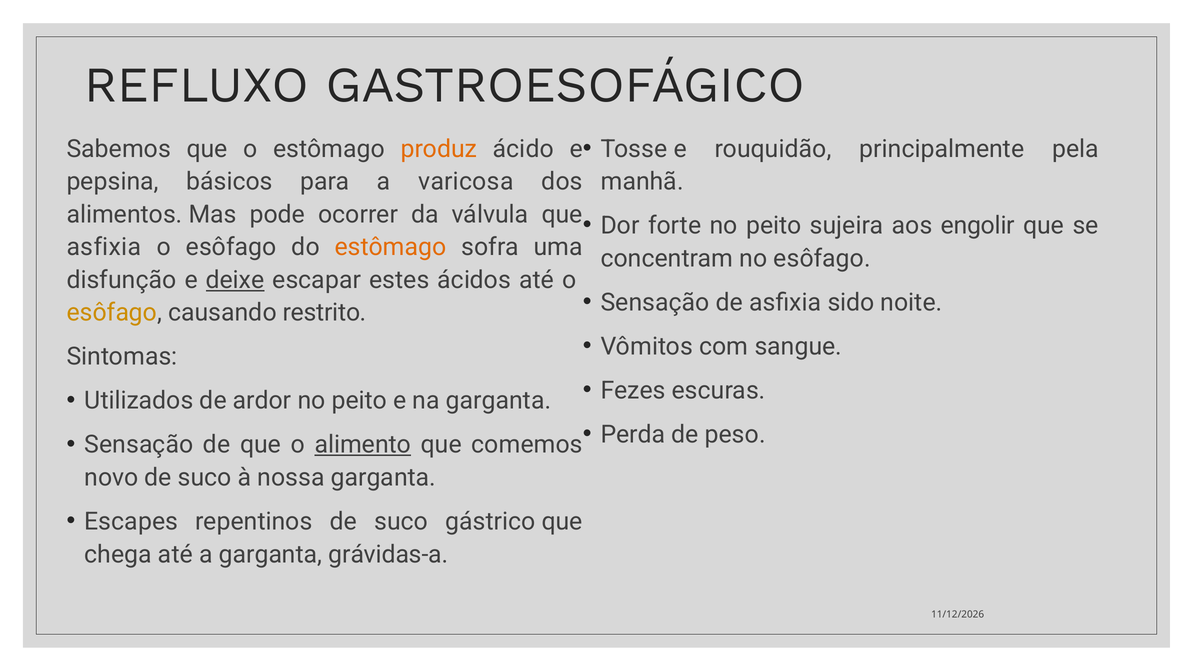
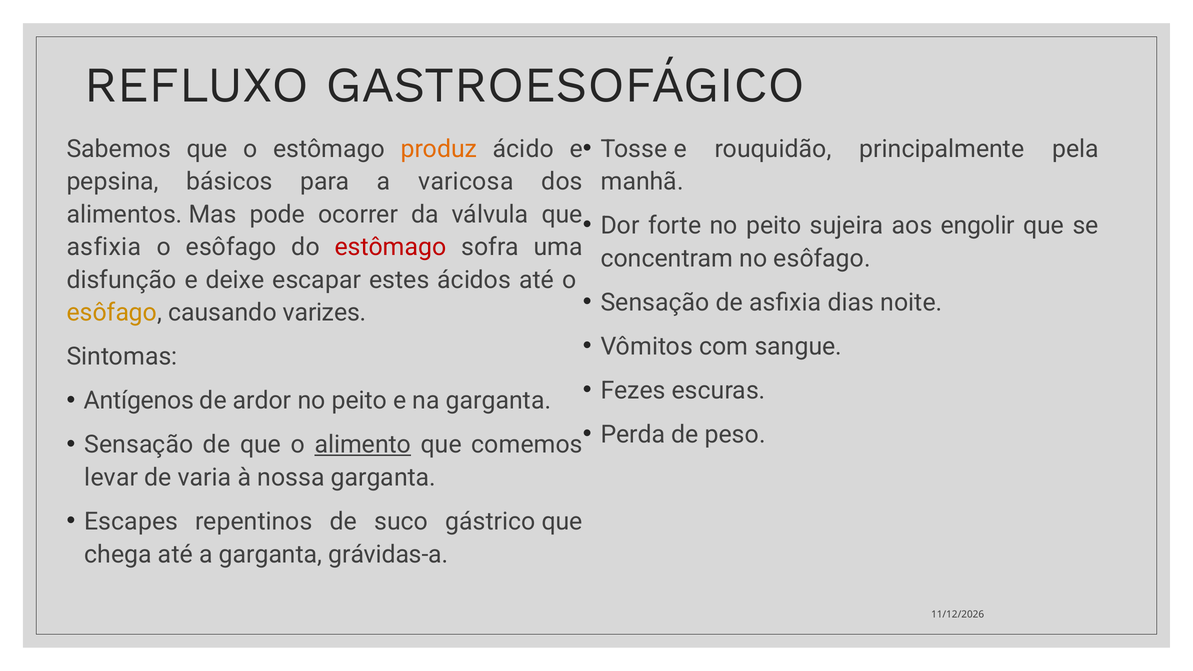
estômago at (390, 247) colour: orange -> red
deixe underline: present -> none
sido: sido -> dias
restrito: restrito -> varizes
Utilizados: Utilizados -> Antígenos
novo: novo -> levar
suco at (205, 478): suco -> varia
